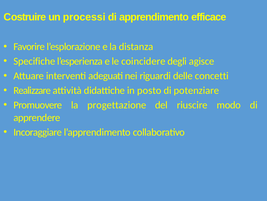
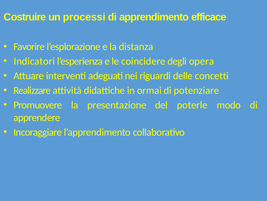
Specifiche: Specifiche -> Indicatori
agisce: agisce -> opera
posto: posto -> ormai
progettazione: progettazione -> presentazione
riuscire: riuscire -> poterle
